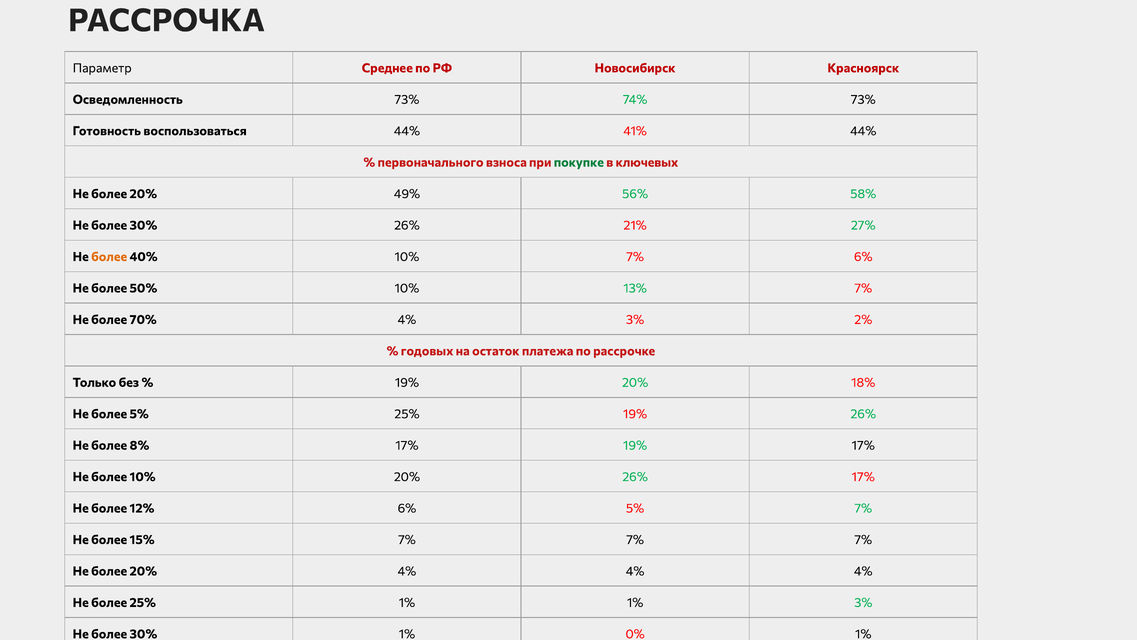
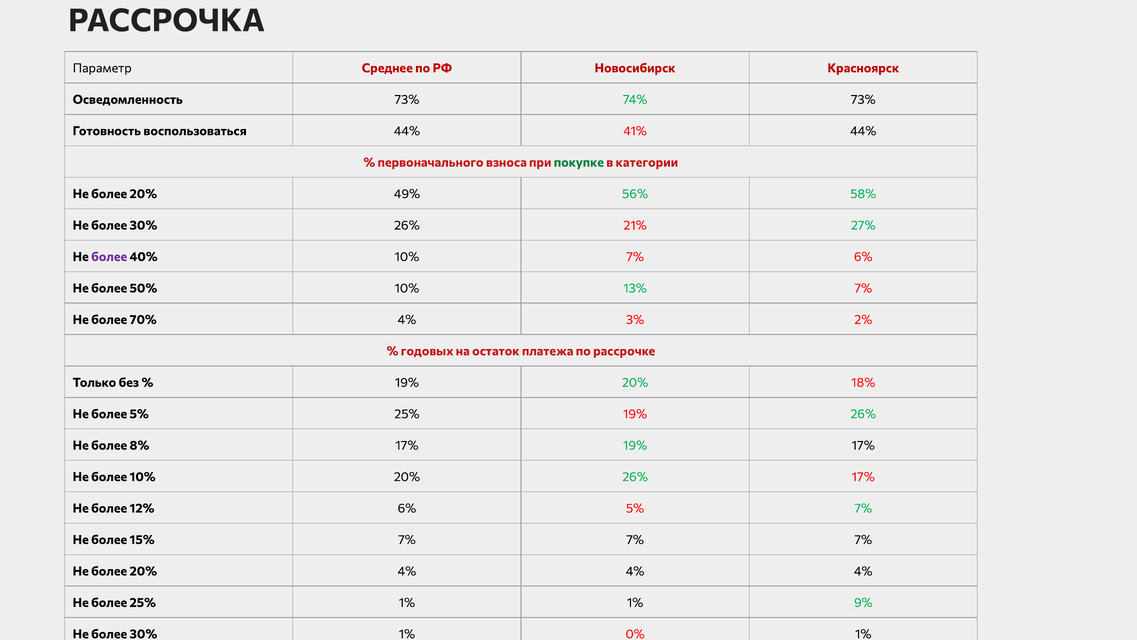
ключевых: ключевых -> категории
более at (109, 257) colour: orange -> purple
1% 3%: 3% -> 9%
